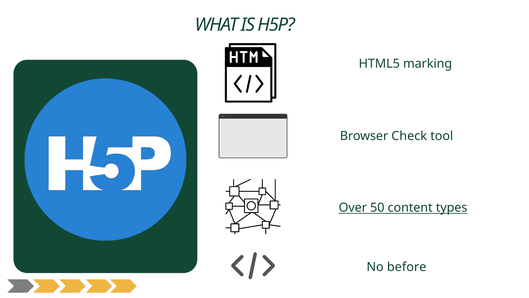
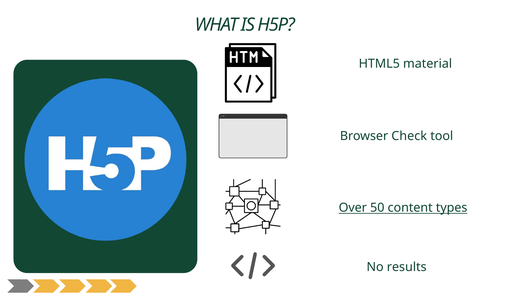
marking: marking -> material
before: before -> results
